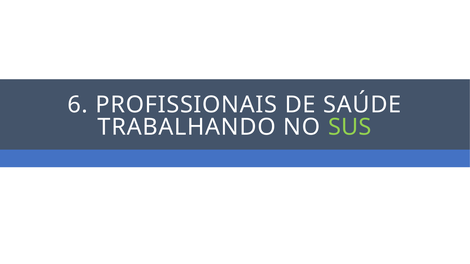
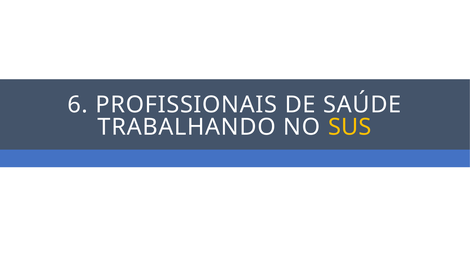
SUS colour: light green -> yellow
